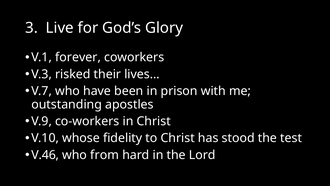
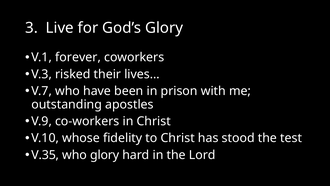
V.46: V.46 -> V.35
who from: from -> glory
